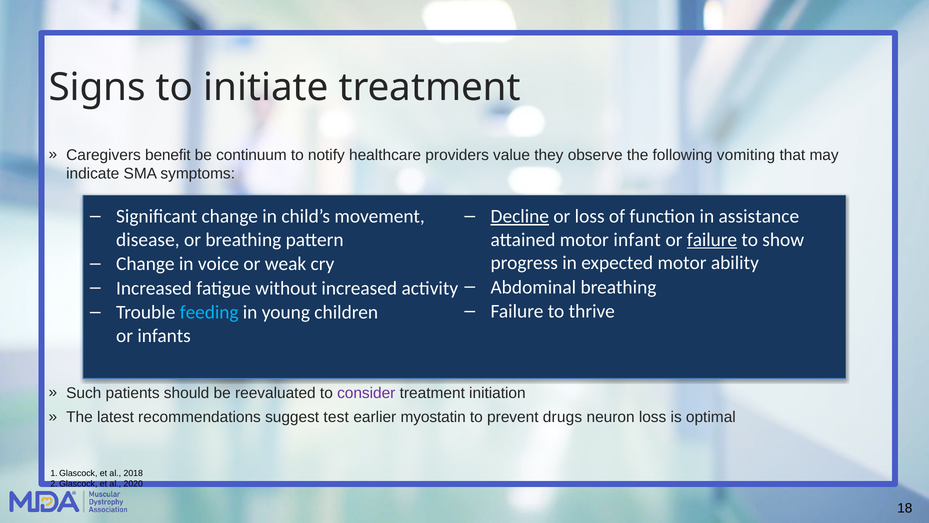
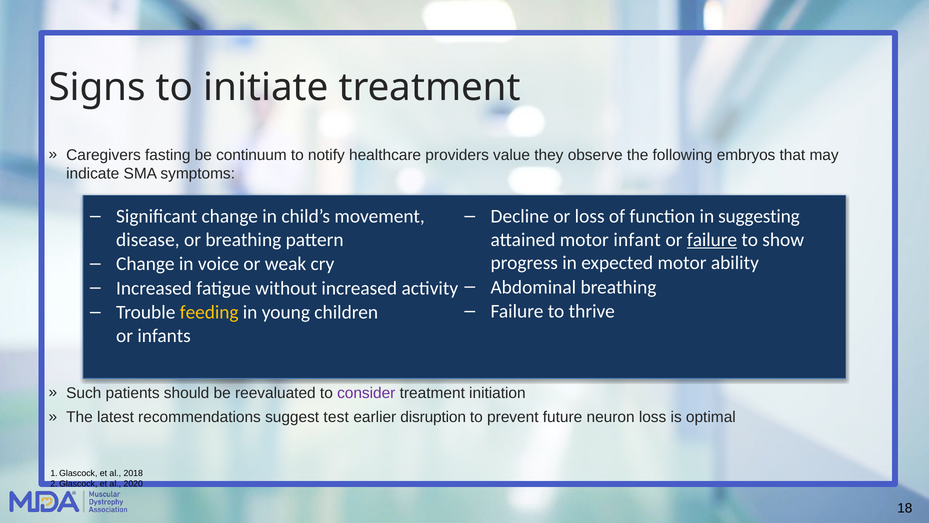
benefit: benefit -> fasting
vomiting: vomiting -> embryos
Decline underline: present -> none
assistance: assistance -> suggesting
feeding colour: light blue -> yellow
myostatin: myostatin -> disruption
drugs: drugs -> future
